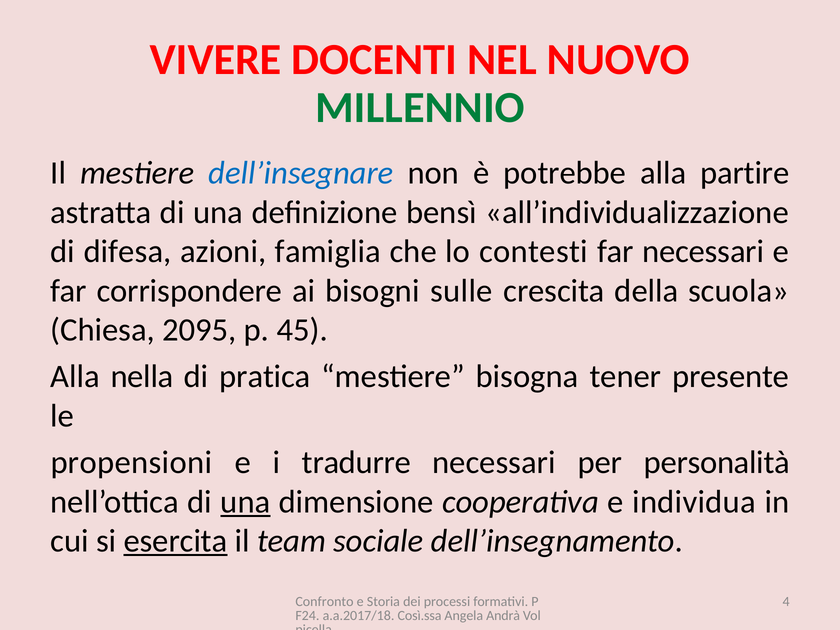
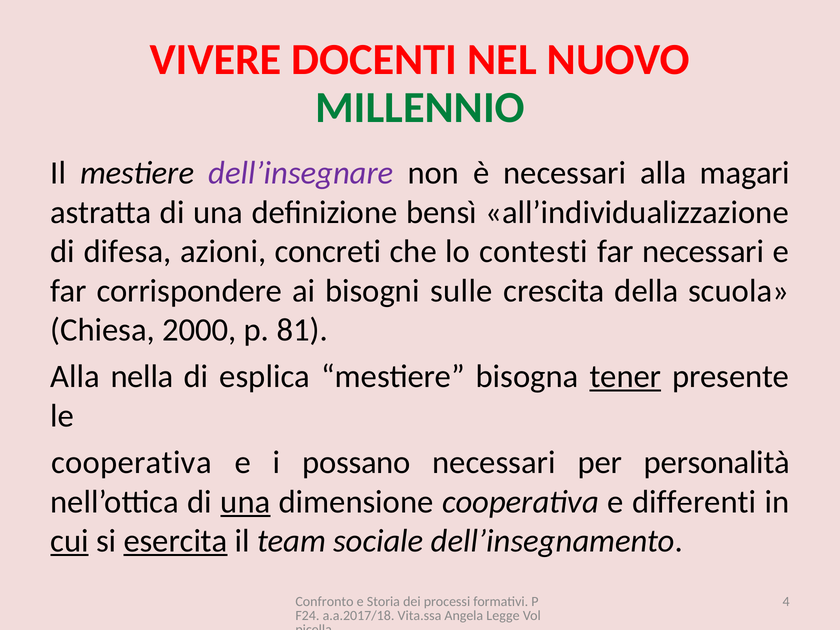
dell’insegnare colour: blue -> purple
è potrebbe: potrebbe -> necessari
partire: partire -> magari
famiglia: famiglia -> concreti
2095: 2095 -> 2000
45: 45 -> 81
pratica: pratica -> esplica
tener underline: none -> present
propensioni at (131, 463): propensioni -> cooperativa
tradurre: tradurre -> possano
individua: individua -> differenti
cui underline: none -> present
Così.ssa: Così.ssa -> Vita.ssa
Andrà: Andrà -> Legge
